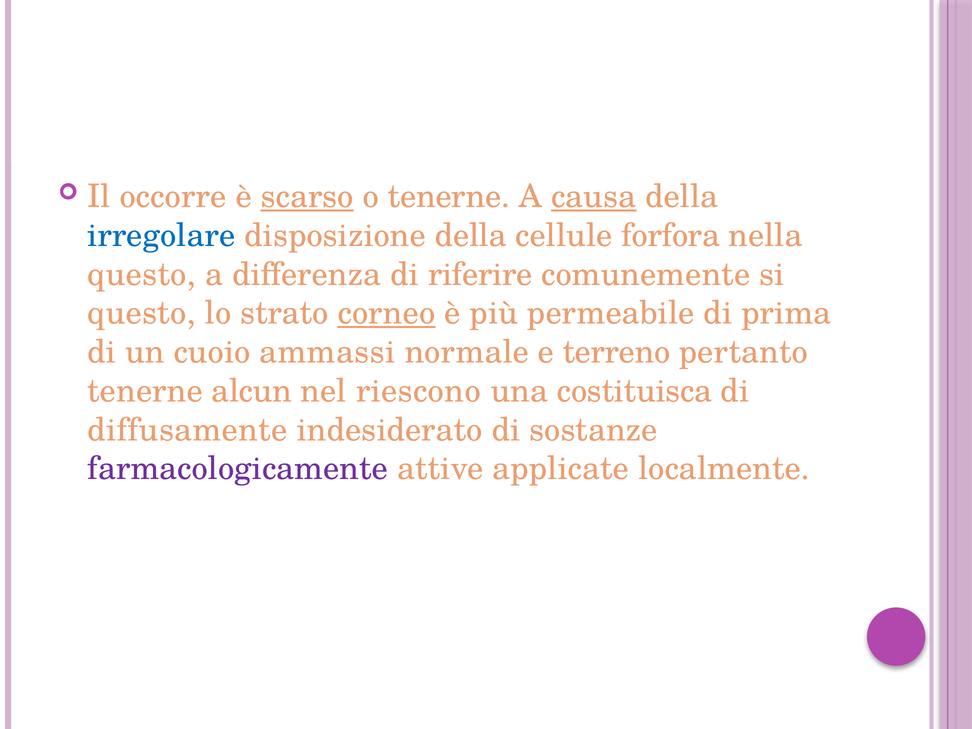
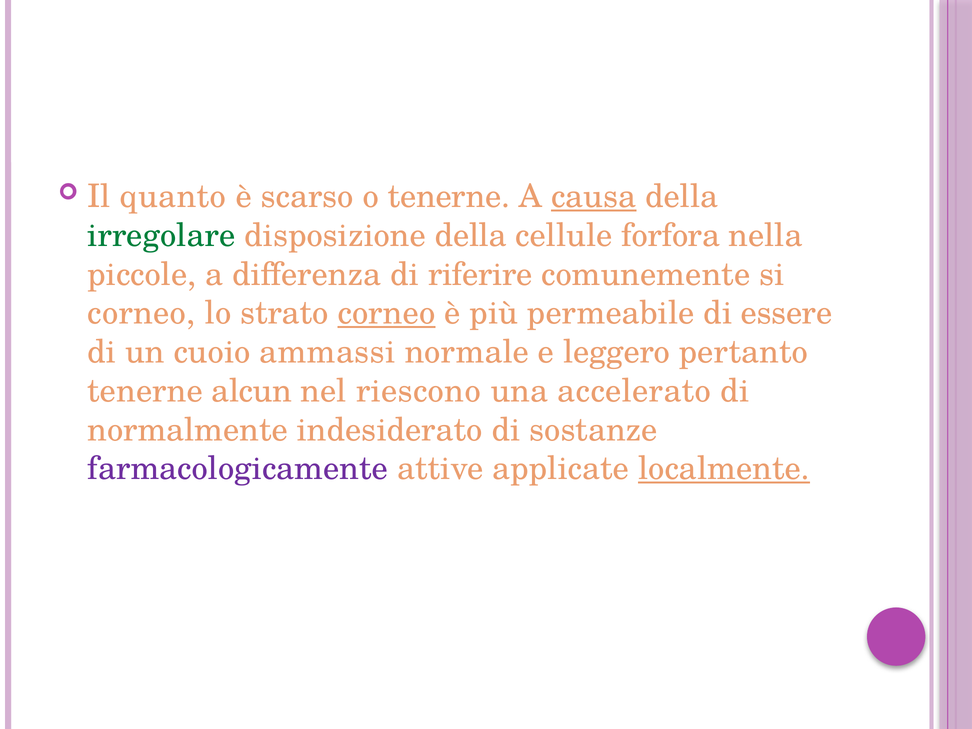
occorre: occorre -> quanto
scarso underline: present -> none
irregolare colour: blue -> green
questo at (142, 274): questo -> piccole
questo at (141, 313): questo -> corneo
prima: prima -> essere
terreno: terreno -> leggero
costituisca: costituisca -> accelerato
diffusamente: diffusamente -> normalmente
localmente underline: none -> present
